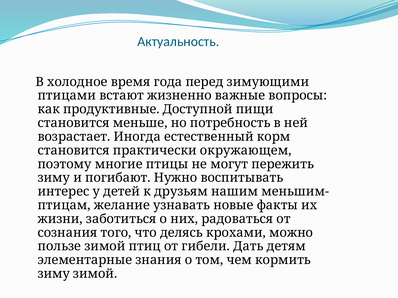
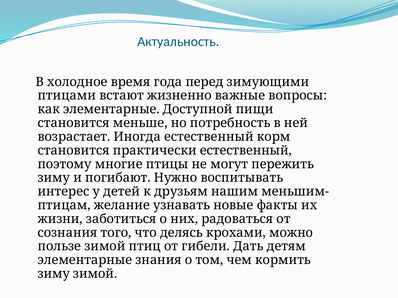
как продуктивные: продуктивные -> элементарные
практически окружающем: окружающем -> естественный
